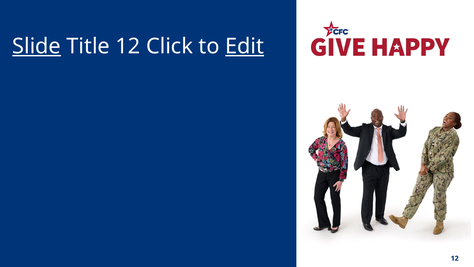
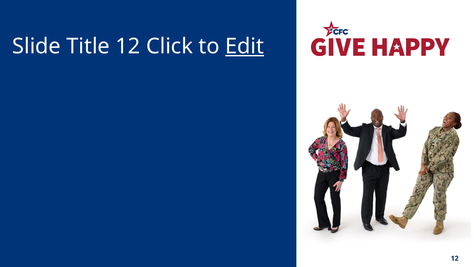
Slide underline: present -> none
